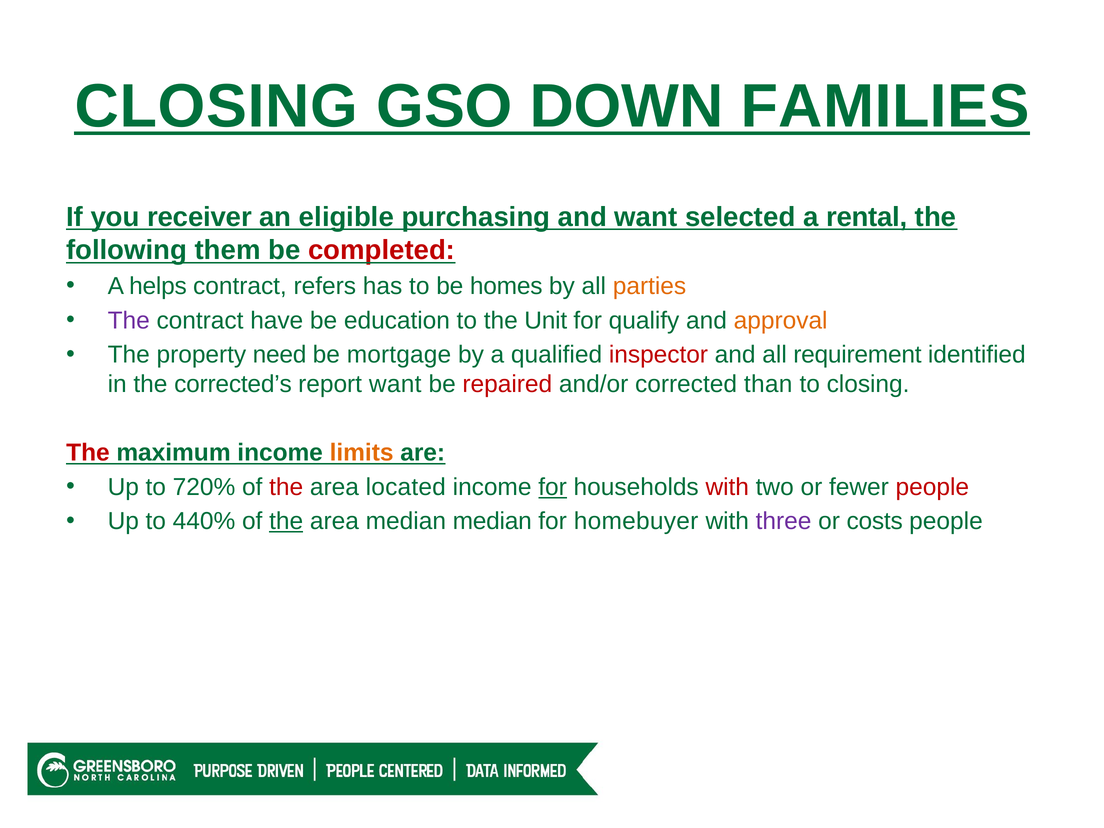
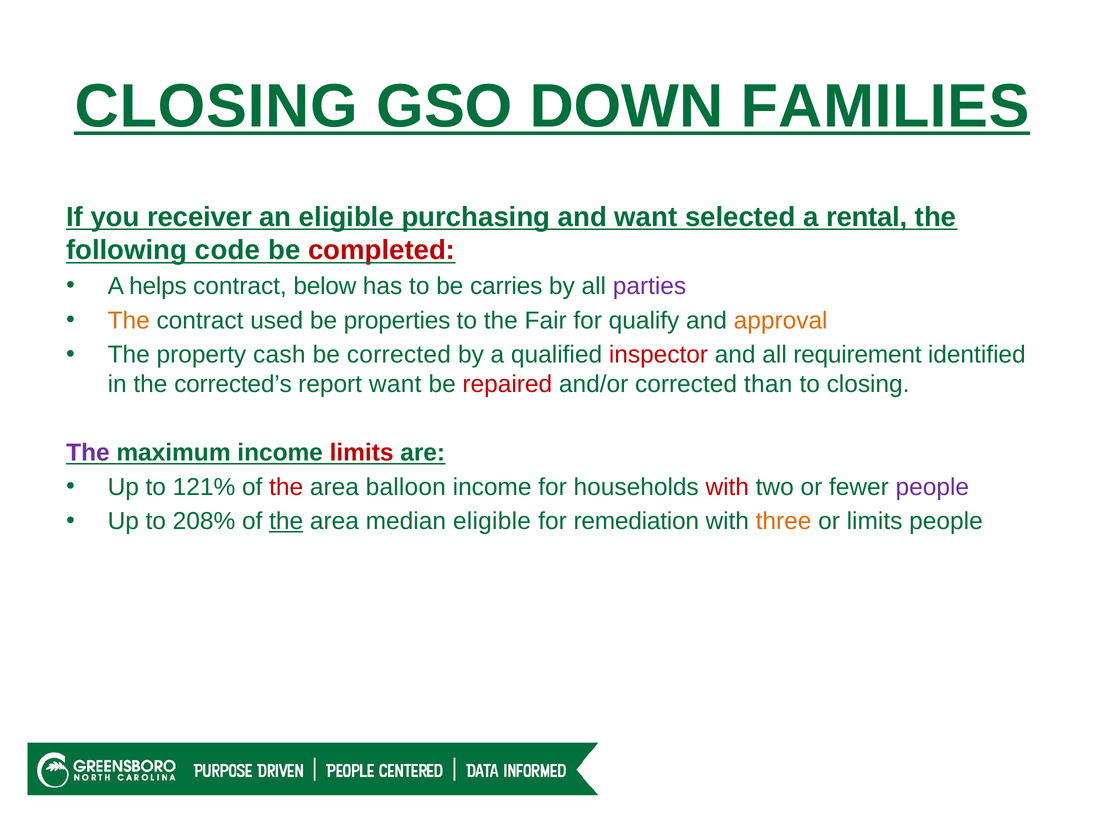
them: them -> code
refers: refers -> below
homes: homes -> carries
parties colour: orange -> purple
The at (129, 321) colour: purple -> orange
have: have -> used
education: education -> properties
Unit: Unit -> Fair
need: need -> cash
be mortgage: mortgage -> corrected
The at (88, 453) colour: red -> purple
limits at (362, 453) colour: orange -> red
720%: 720% -> 121%
located: located -> balloon
for at (553, 487) underline: present -> none
people at (932, 487) colour: red -> purple
440%: 440% -> 208%
median median: median -> eligible
homebuyer: homebuyer -> remediation
three colour: purple -> orange
or costs: costs -> limits
